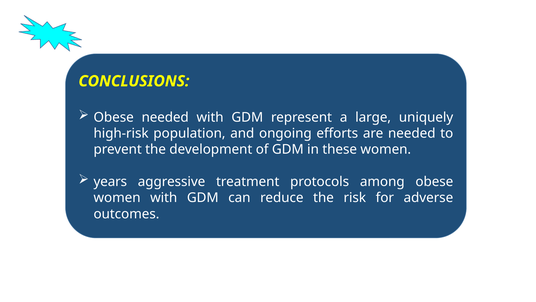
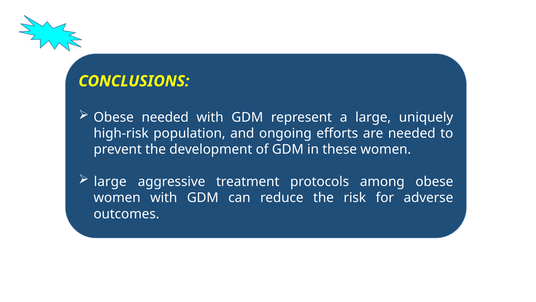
years at (110, 181): years -> large
